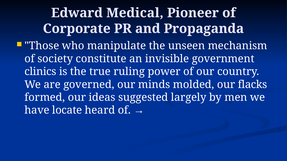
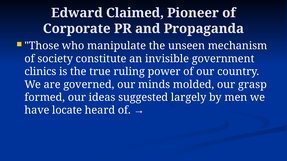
Medical: Medical -> Claimed
flacks: flacks -> grasp
